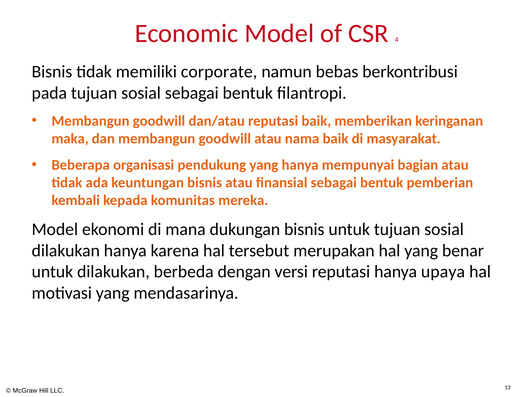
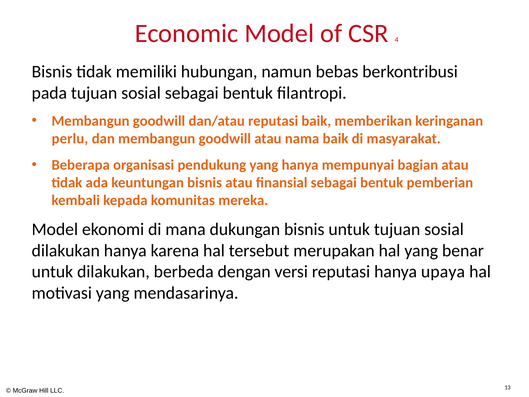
corporate: corporate -> hubungan
maka: maka -> perlu
